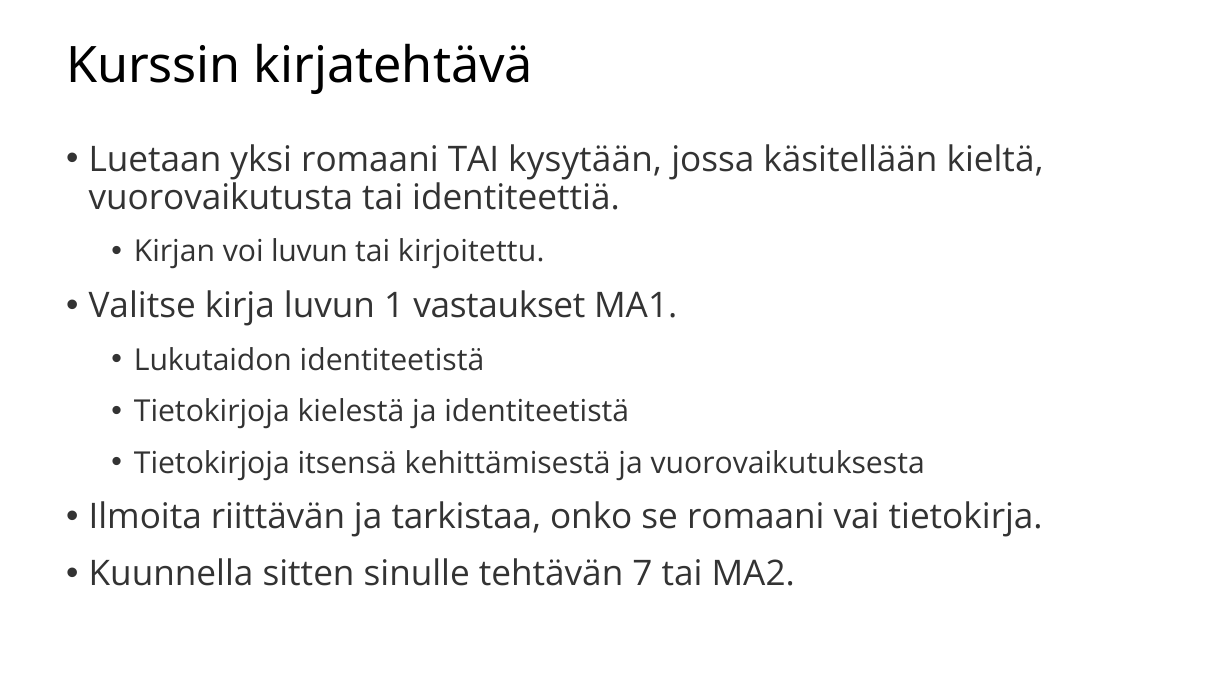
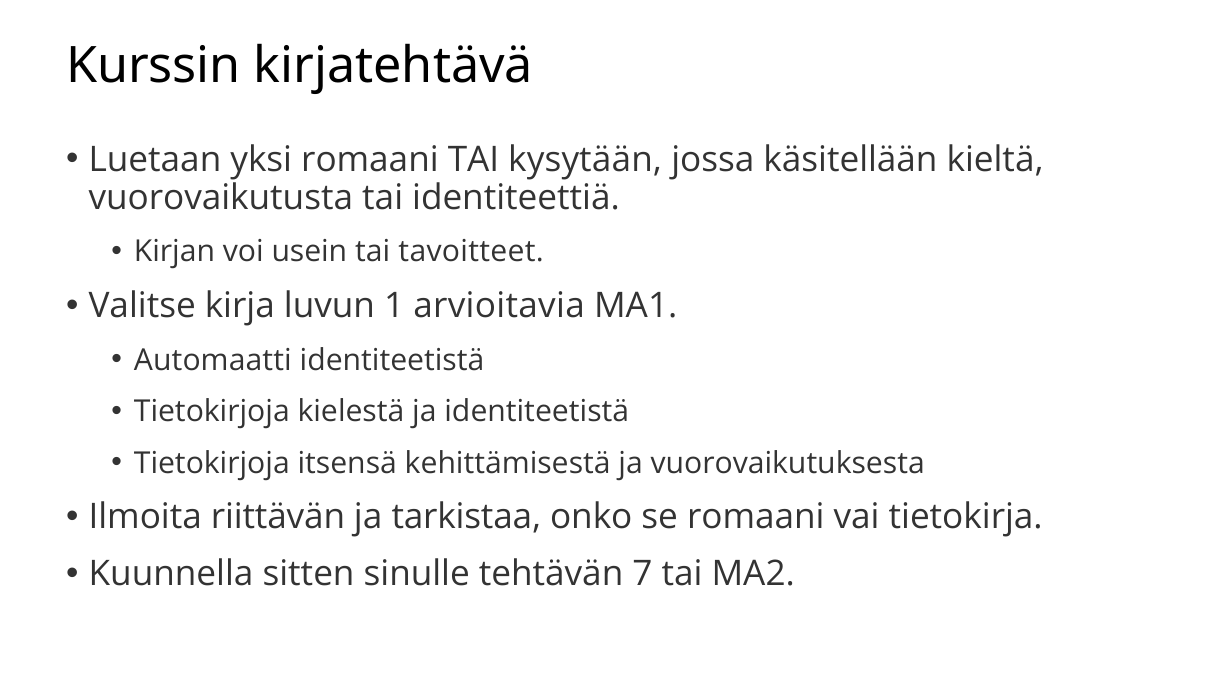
voi luvun: luvun -> usein
kirjoitettu: kirjoitettu -> tavoitteet
vastaukset: vastaukset -> arvioitavia
Lukutaidon: Lukutaidon -> Automaatti
